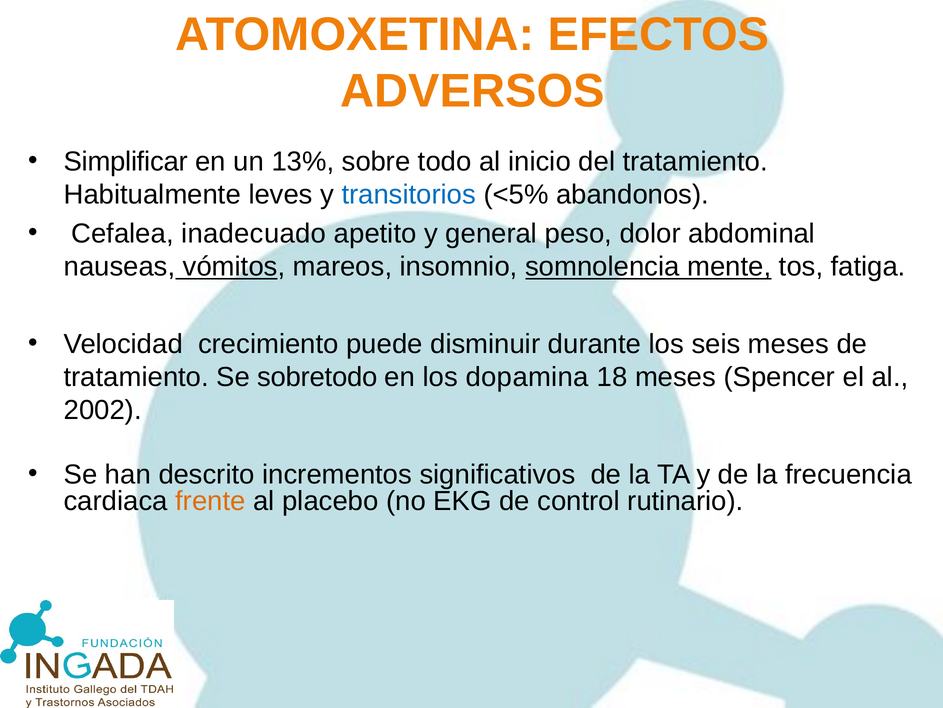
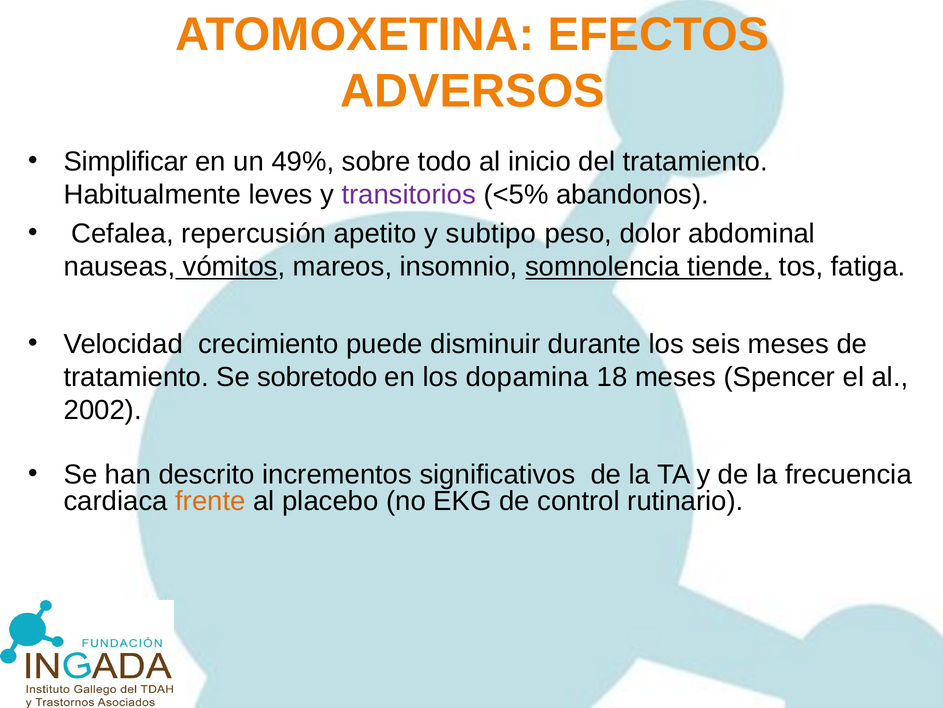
13%: 13% -> 49%
transitorios colour: blue -> purple
inadecuado: inadecuado -> repercusión
general: general -> subtipo
mente: mente -> tiende
